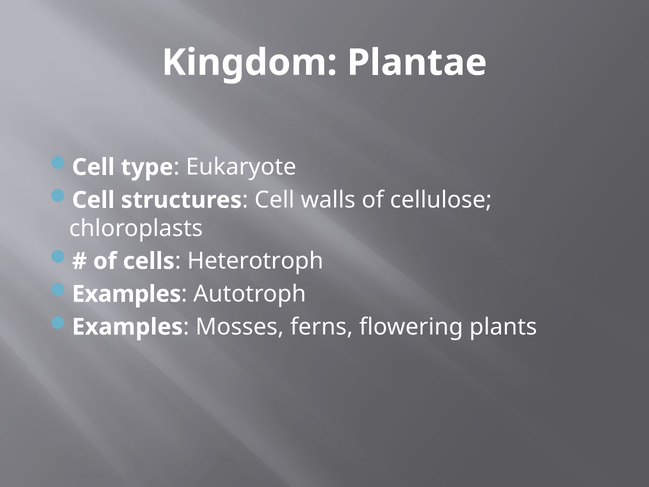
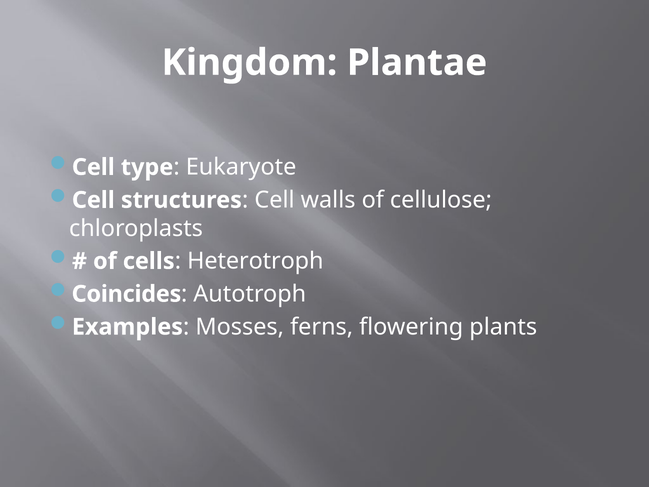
Examples at (126, 294): Examples -> Coincides
